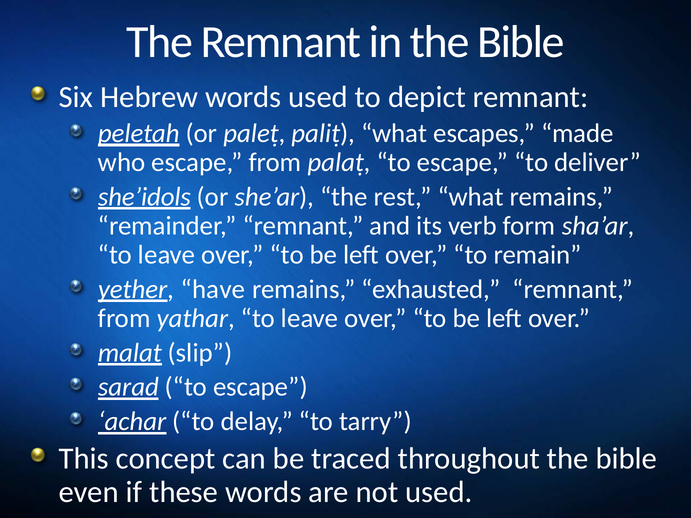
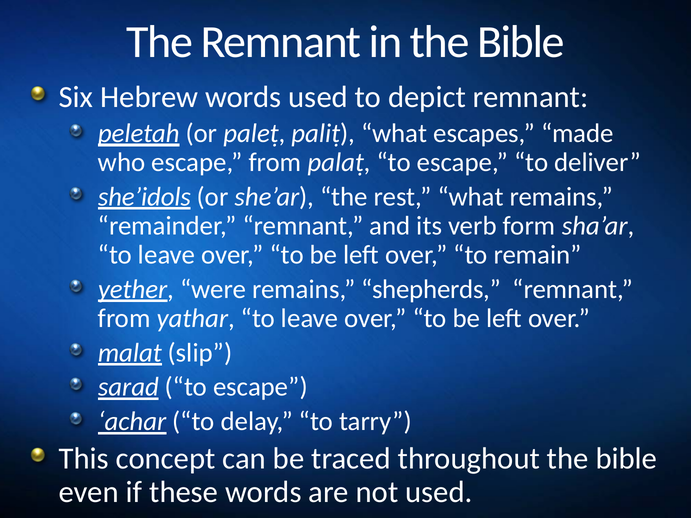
have: have -> were
exhausted: exhausted -> shepherds
